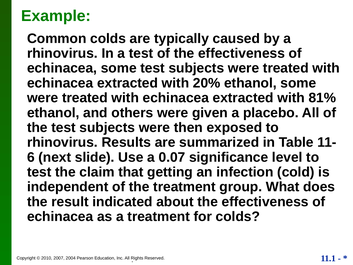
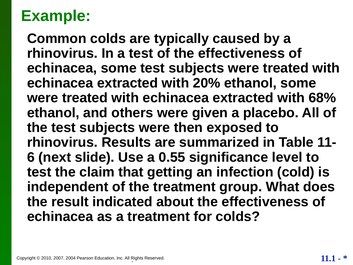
81%: 81% -> 68%
0.07: 0.07 -> 0.55
